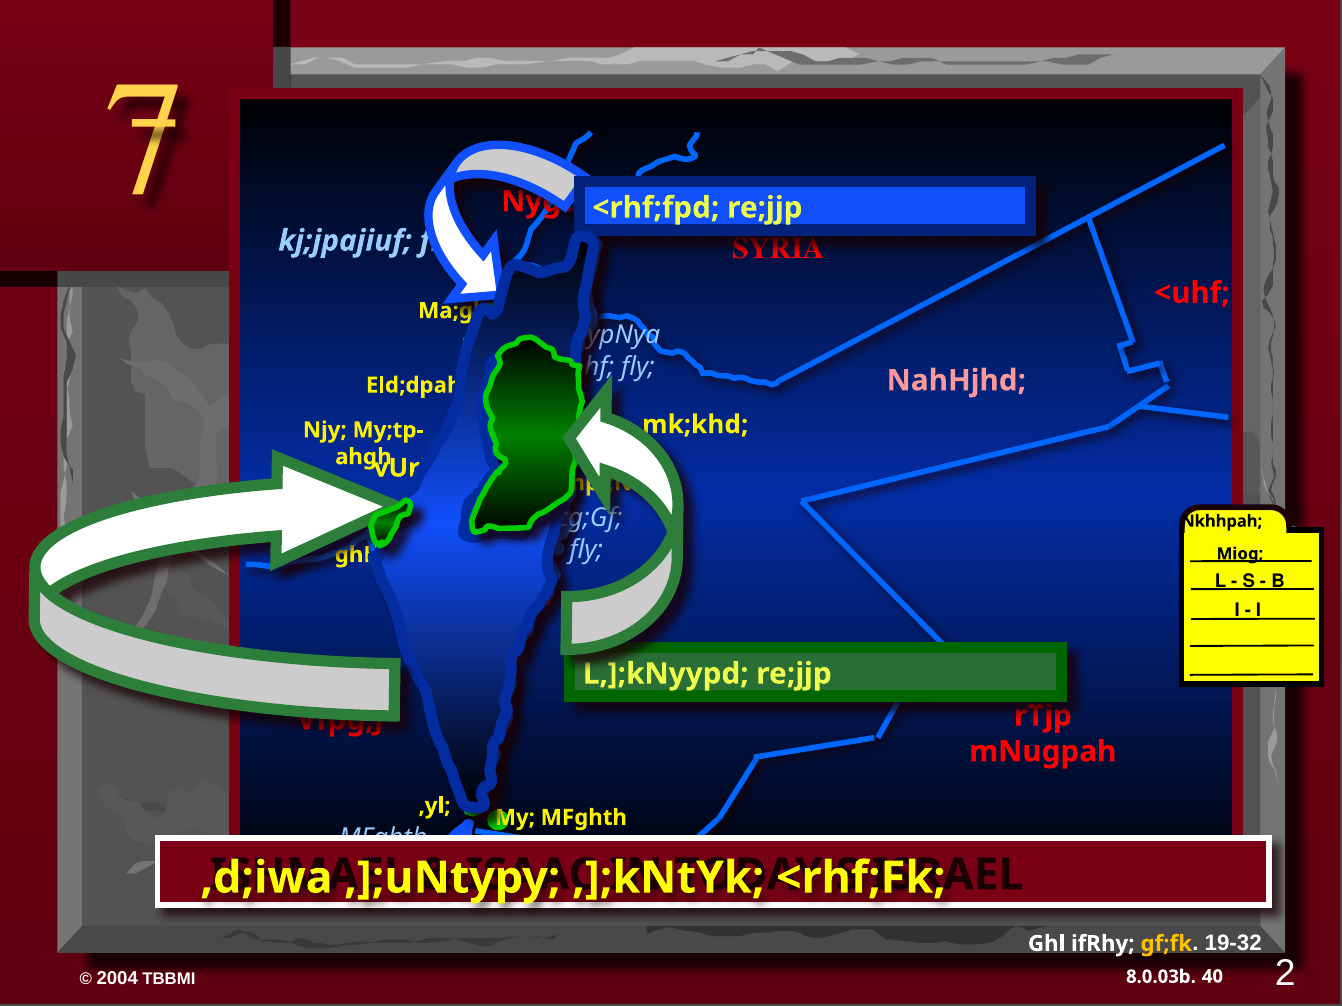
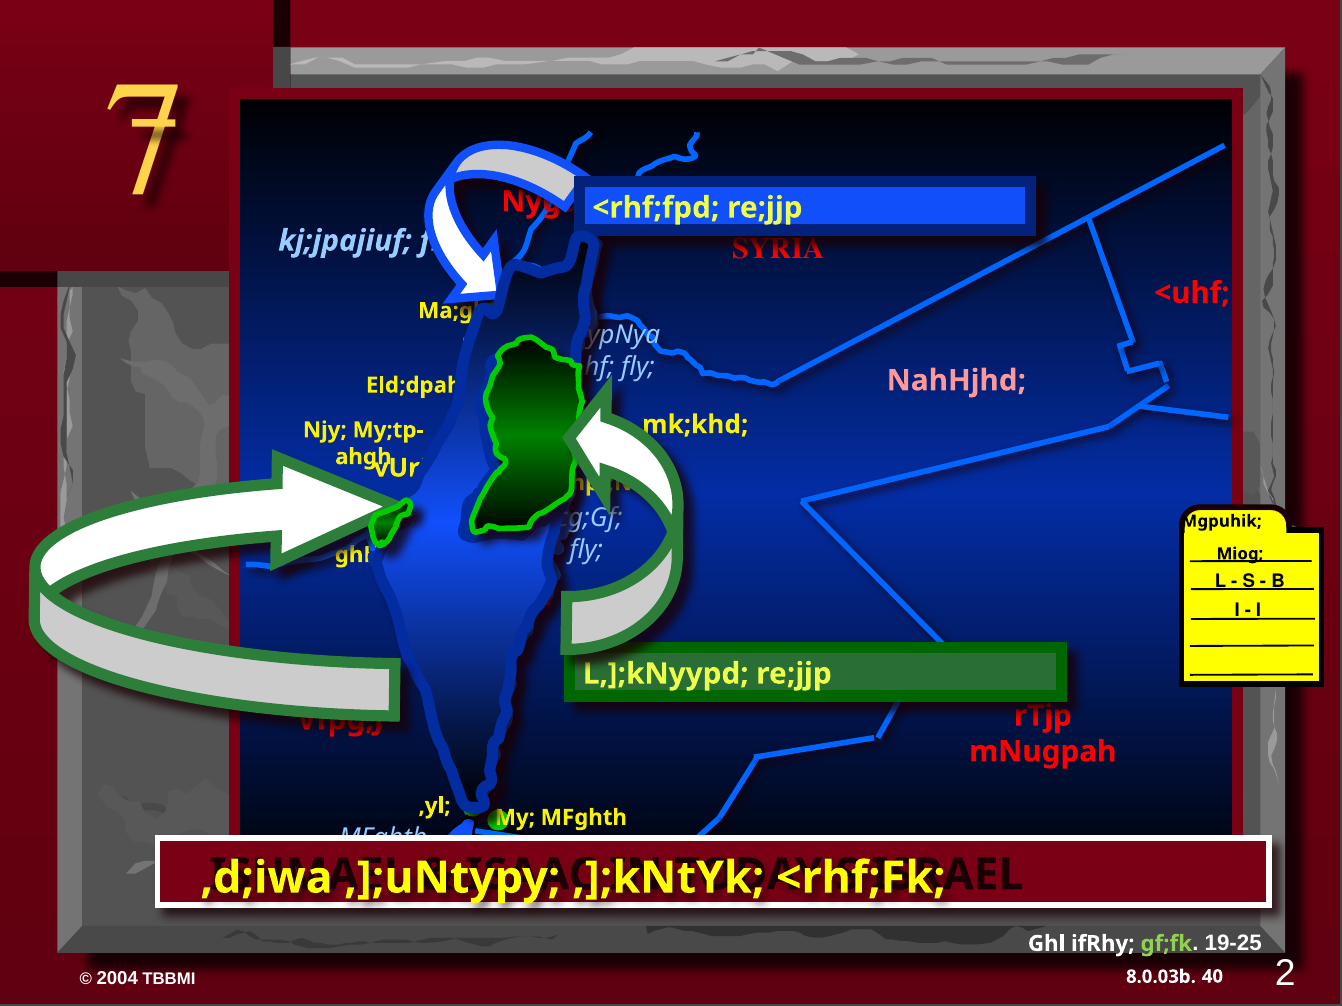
Nkhhpah: Nkhhpah -> Mgpuhik
gf;fk colour: yellow -> light green
19-32: 19-32 -> 19-25
